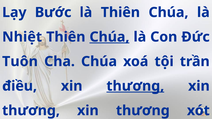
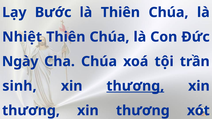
Chúa at (109, 37) underline: present -> none
Tuôn: Tuôn -> Ngày
điều: điều -> sinh
